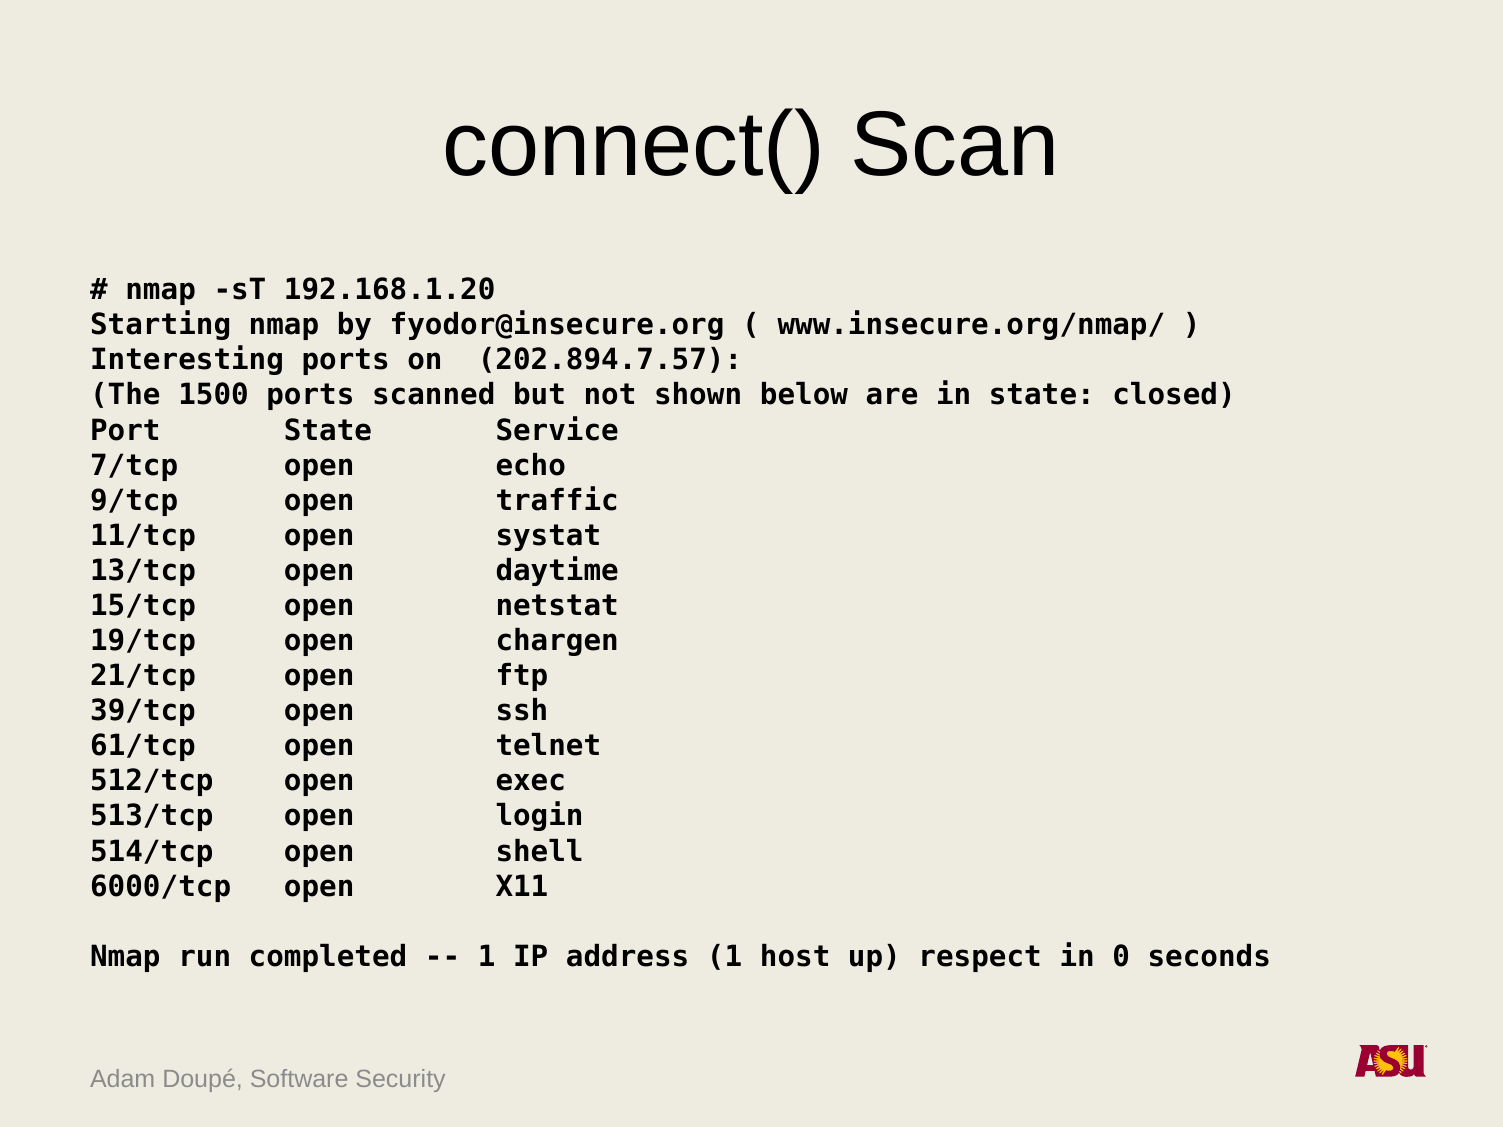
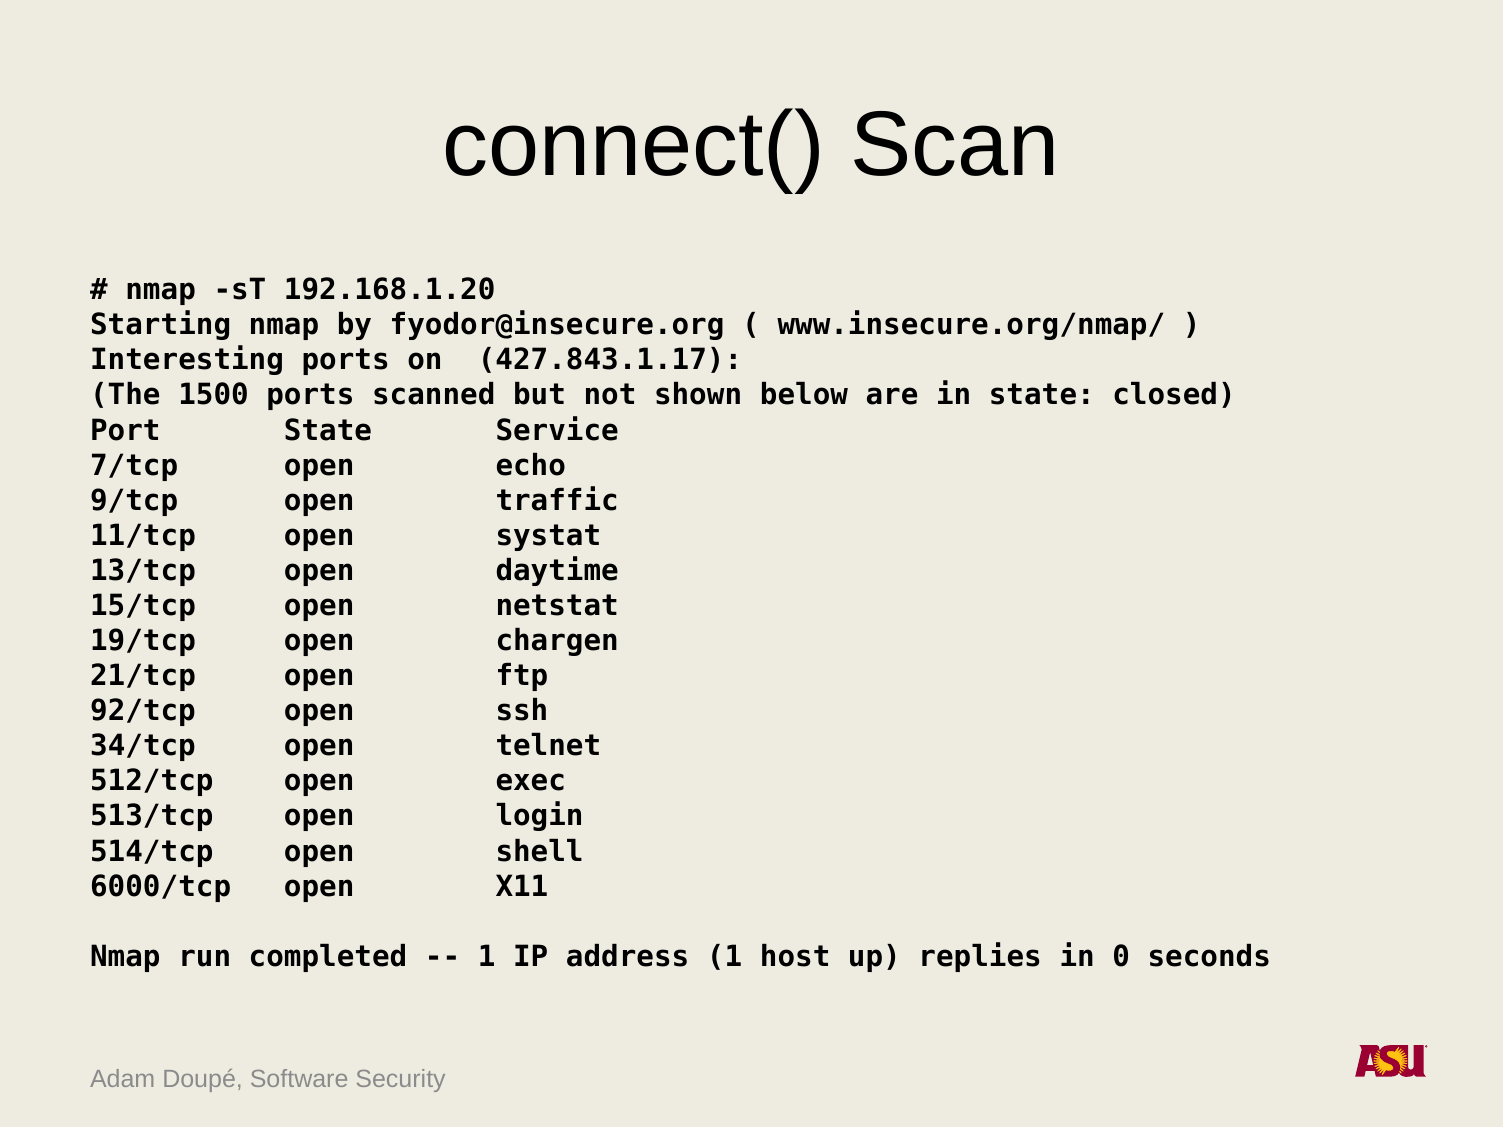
202.894.7.57: 202.894.7.57 -> 427.843.1.17
39/tcp: 39/tcp -> 92/tcp
61/tcp: 61/tcp -> 34/tcp
respect: respect -> replies
